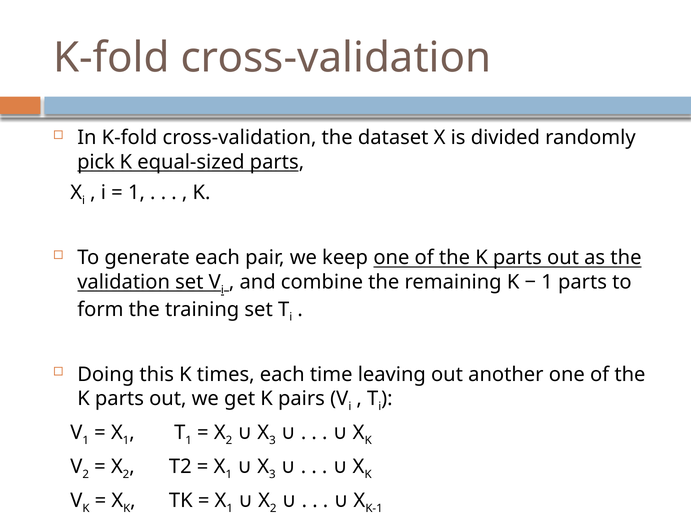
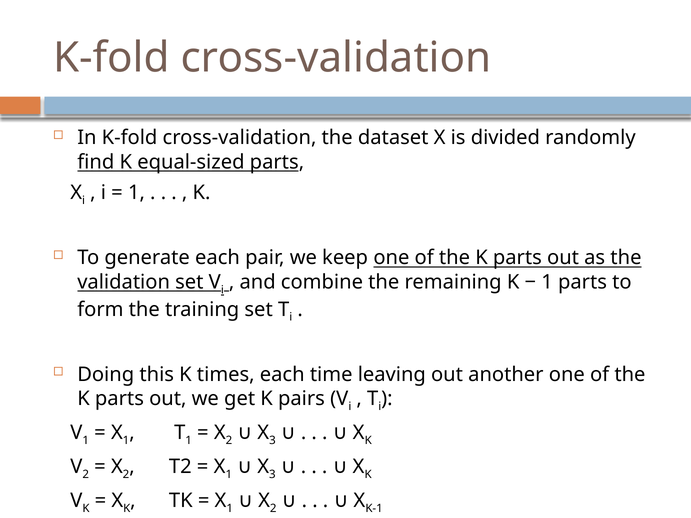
pick: pick -> find
